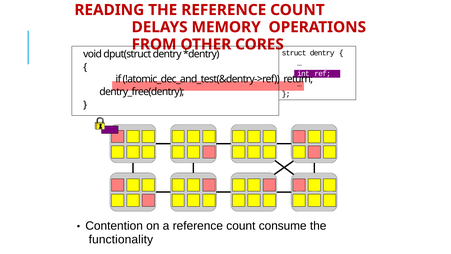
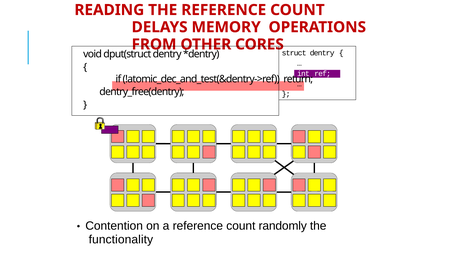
consume: consume -> randomly
